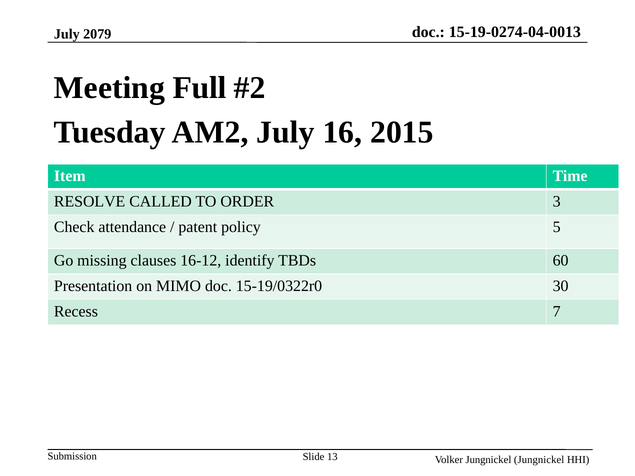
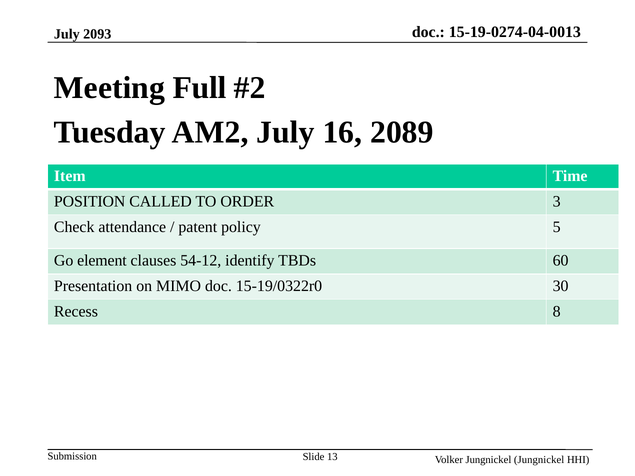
2079: 2079 -> 2093
2015: 2015 -> 2089
RESOLVE: RESOLVE -> POSITION
missing: missing -> element
16-12: 16-12 -> 54-12
7: 7 -> 8
